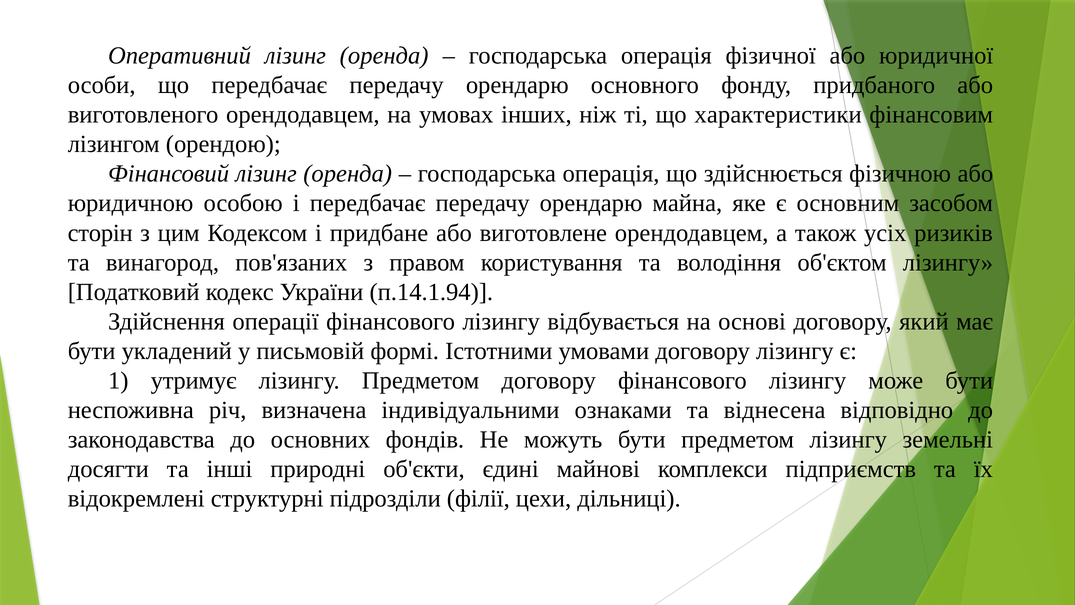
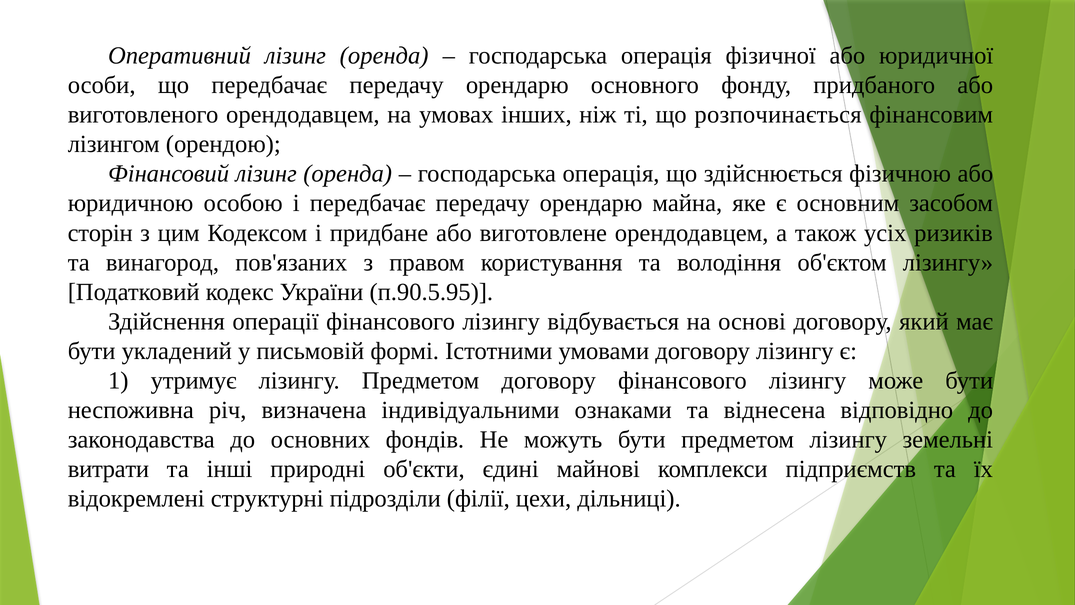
характеристики: характеристики -> розпочинається
п.14.1.94: п.14.1.94 -> п.90.5.95
досягти: досягти -> витрати
